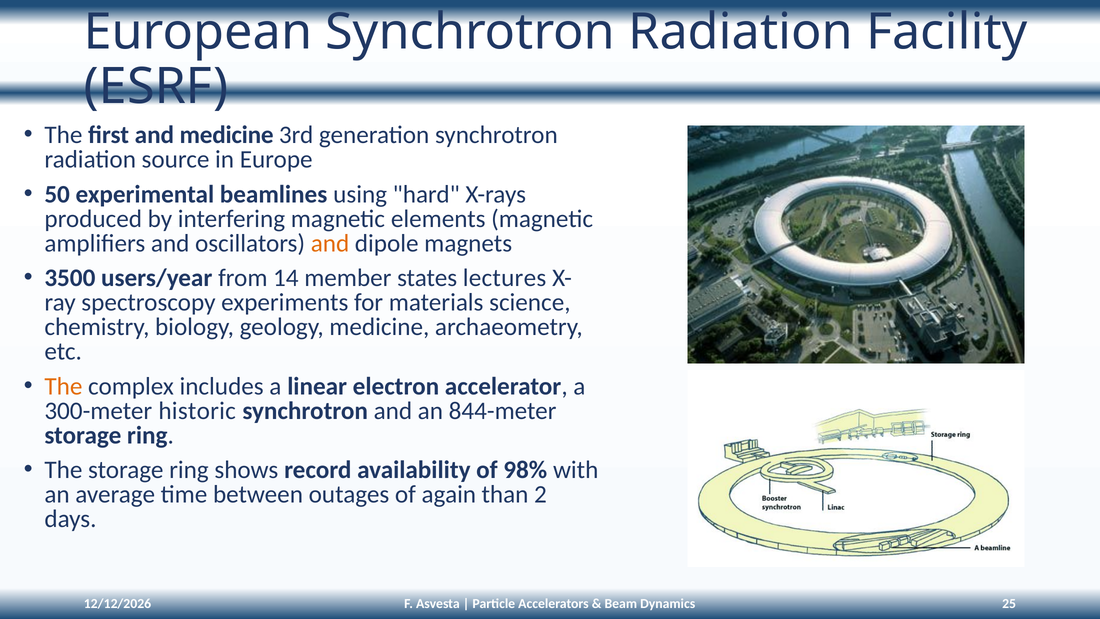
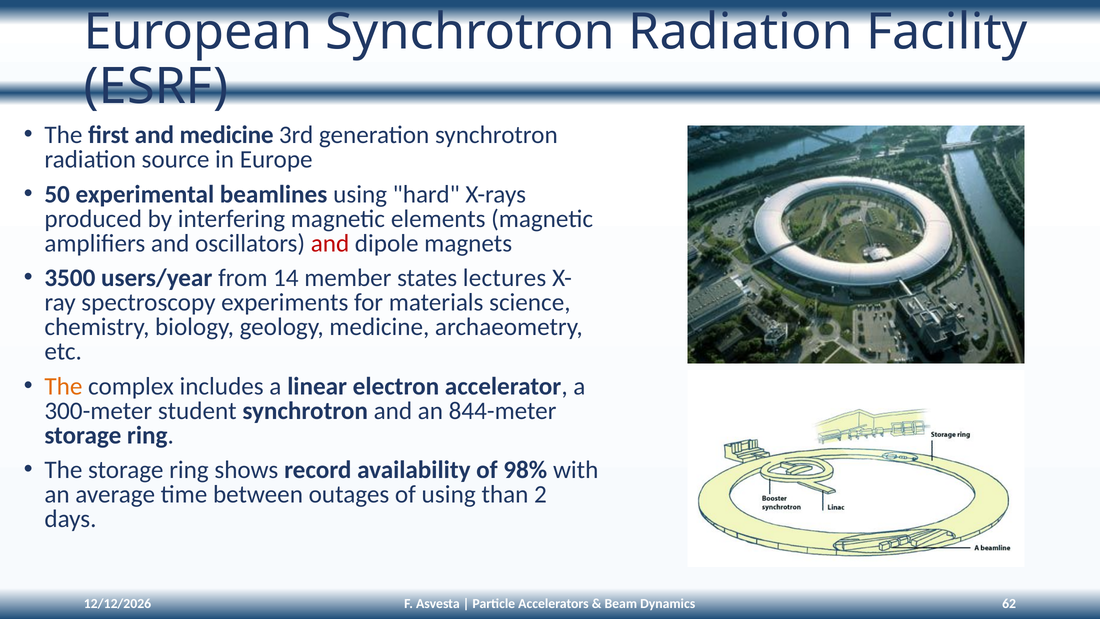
and at (330, 243) colour: orange -> red
historic: historic -> student
of again: again -> using
25: 25 -> 62
